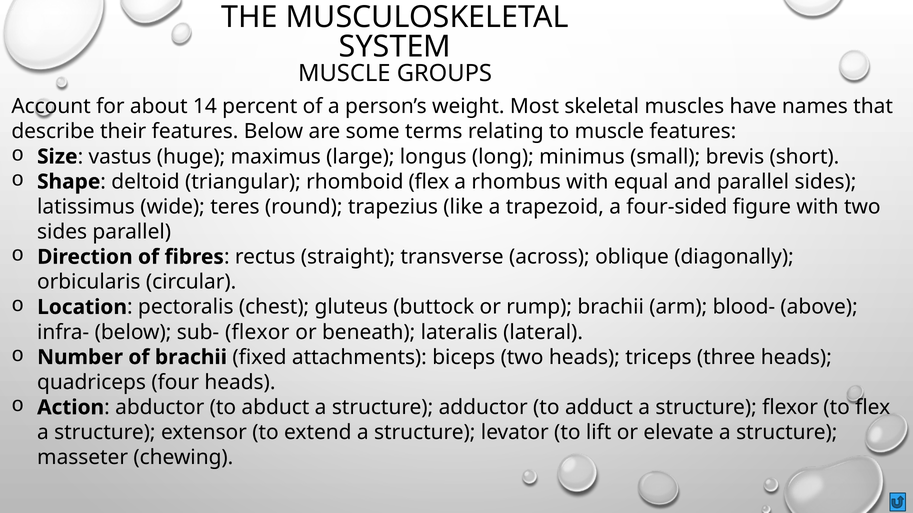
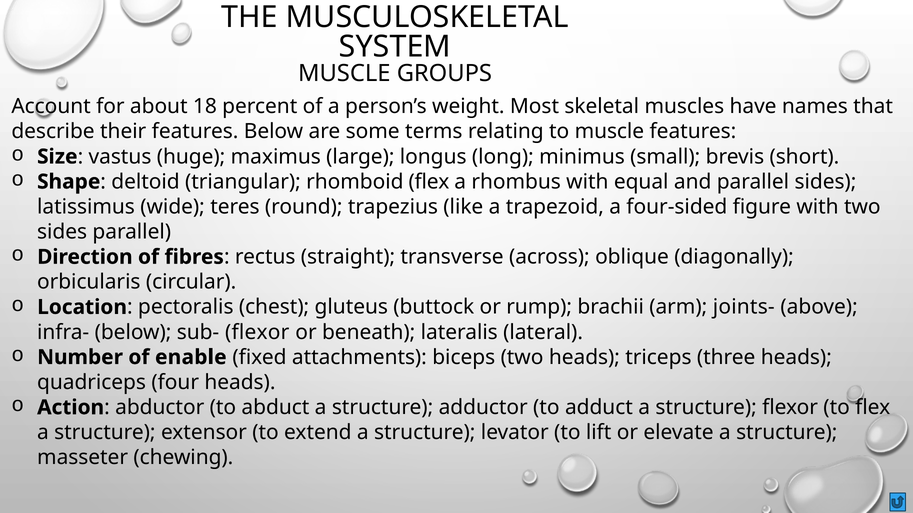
14: 14 -> 18
blood-: blood- -> joints-
of brachii: brachii -> enable
